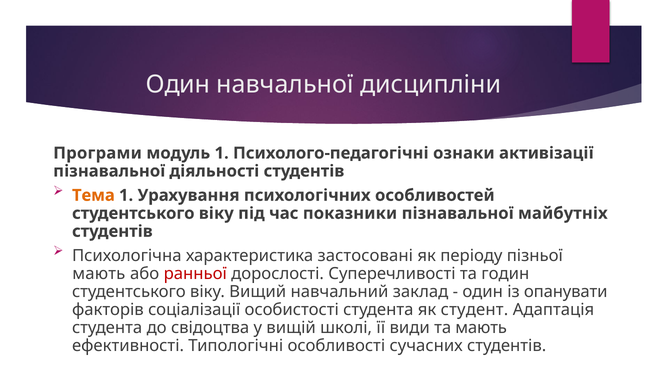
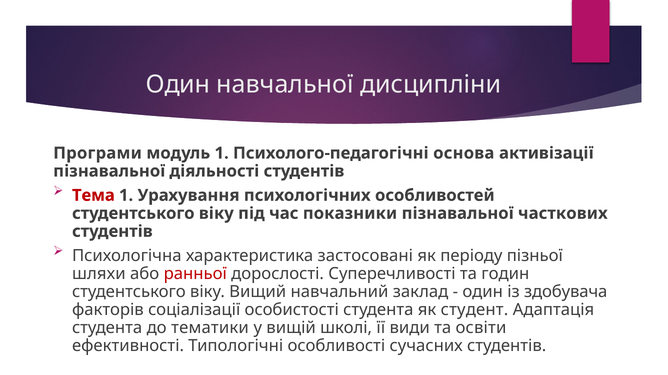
ознаки: ознаки -> основа
Тема colour: orange -> red
майбутніх: майбутніх -> часткових
мають at (99, 274): мають -> шляхи
опанувати: опанувати -> здобувача
свідоцтва: свідоцтва -> тематики
та мають: мають -> освіти
